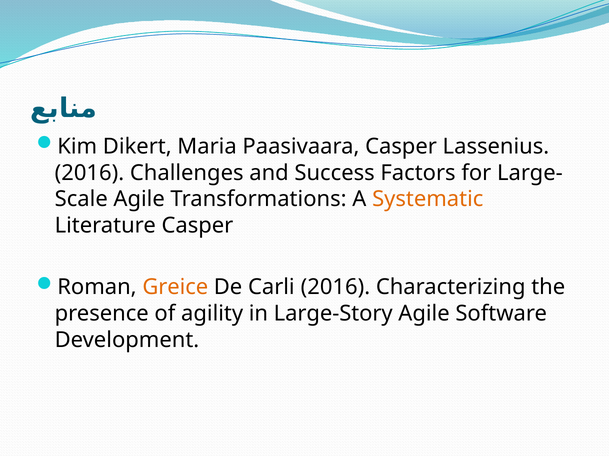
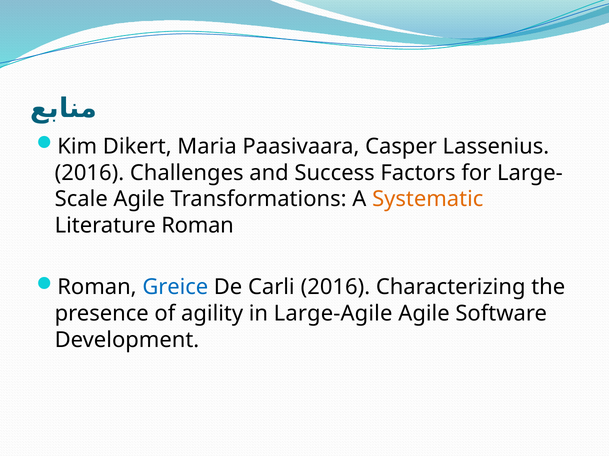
Literature Casper: Casper -> Roman
Greice colour: orange -> blue
Large-Story: Large-Story -> Large-Agile
